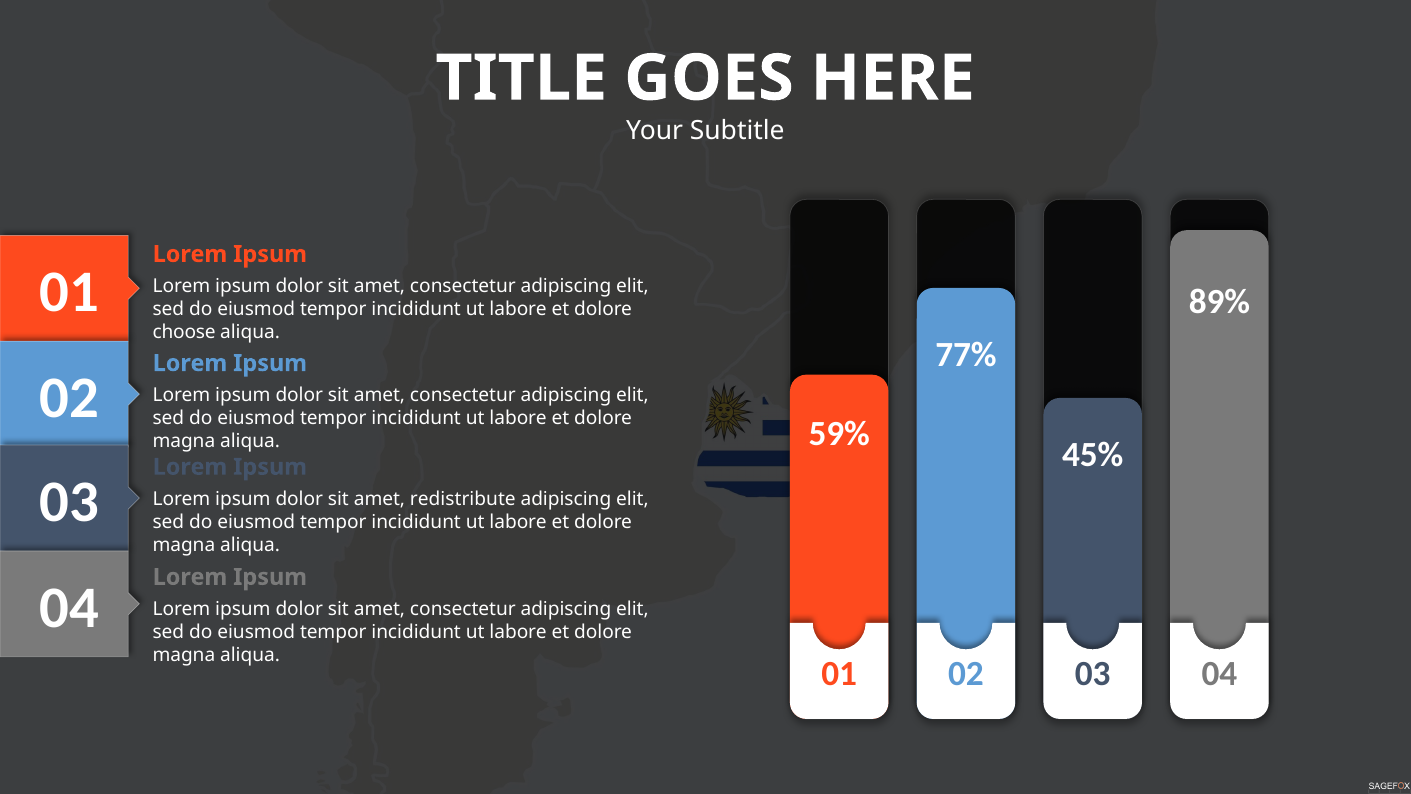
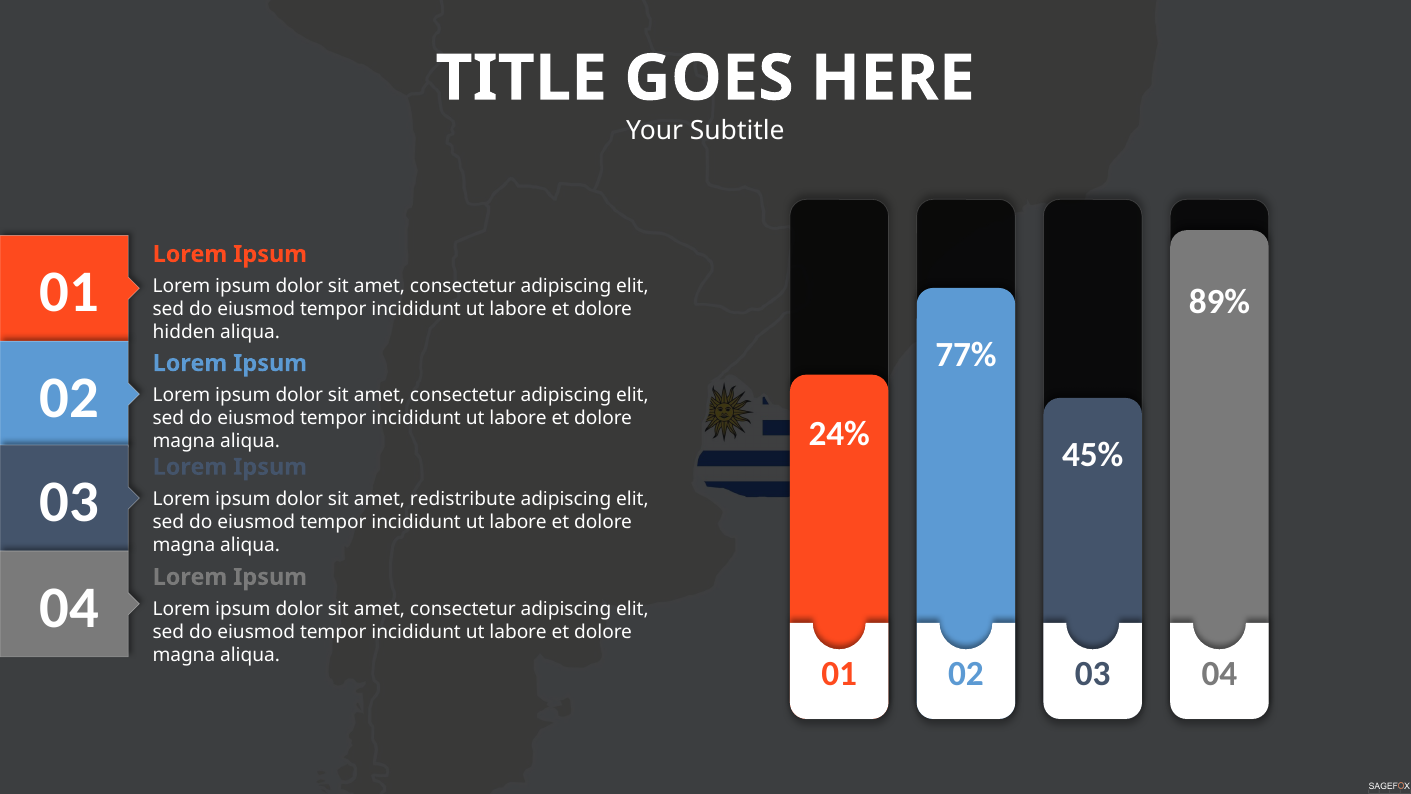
choose: choose -> hidden
59%: 59% -> 24%
